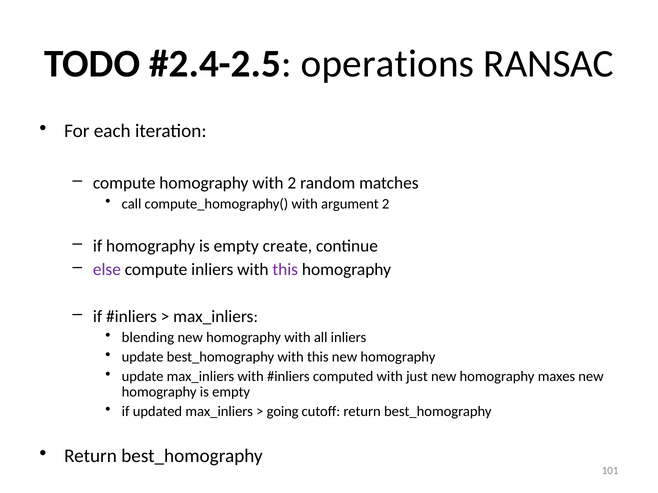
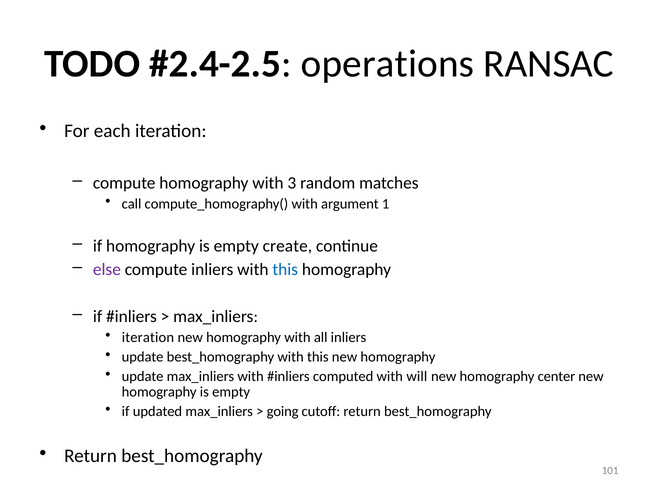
with 2: 2 -> 3
argument 2: 2 -> 1
this at (285, 270) colour: purple -> blue
blending at (148, 338): blending -> iteration
just: just -> will
maxes: maxes -> center
